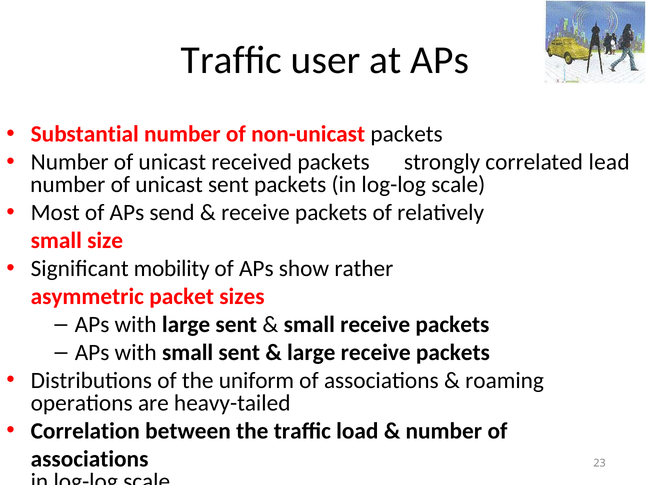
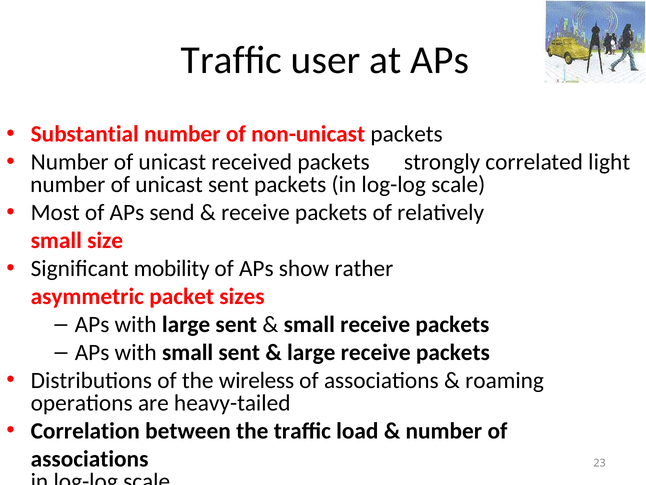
lead: lead -> light
uniform: uniform -> wireless
